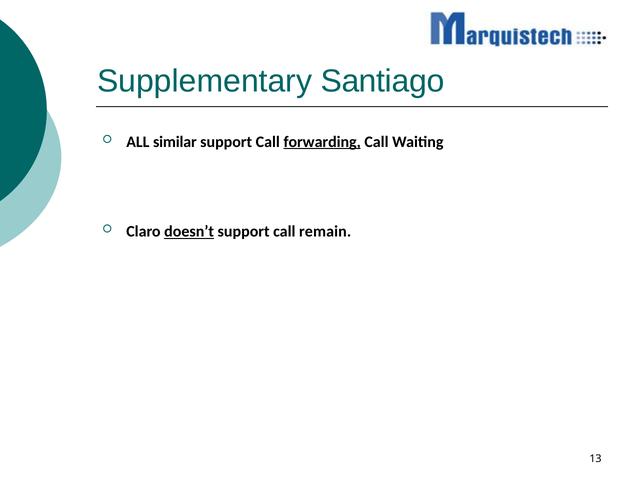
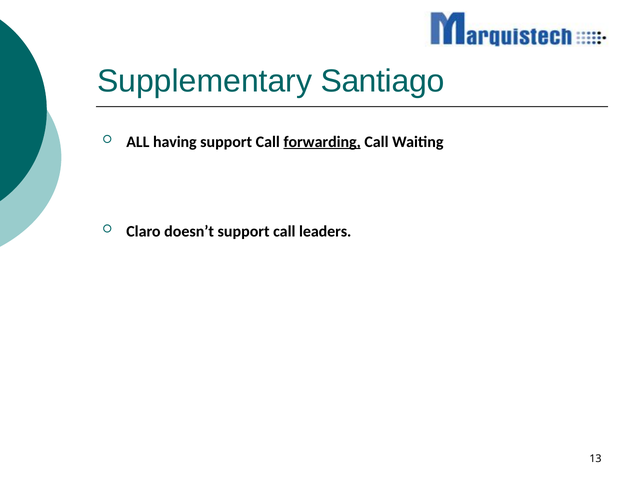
similar: similar -> having
doesn’t underline: present -> none
remain: remain -> leaders
